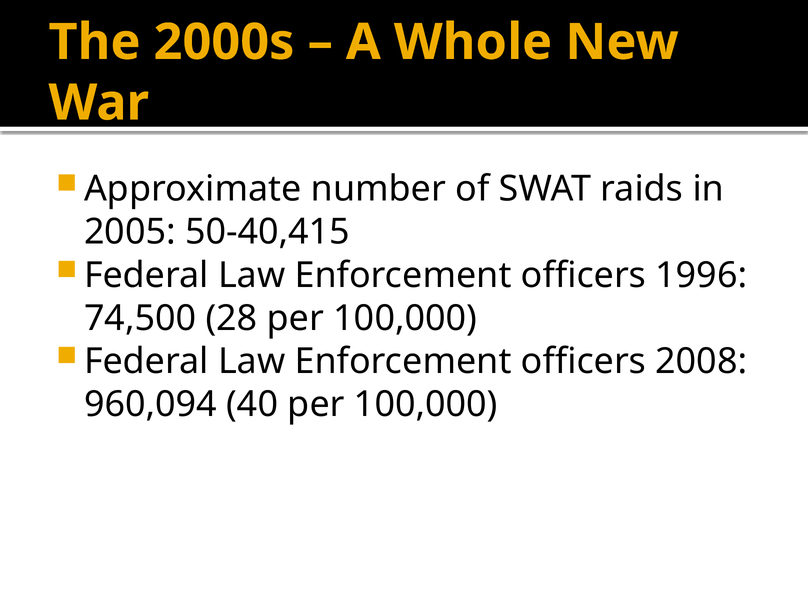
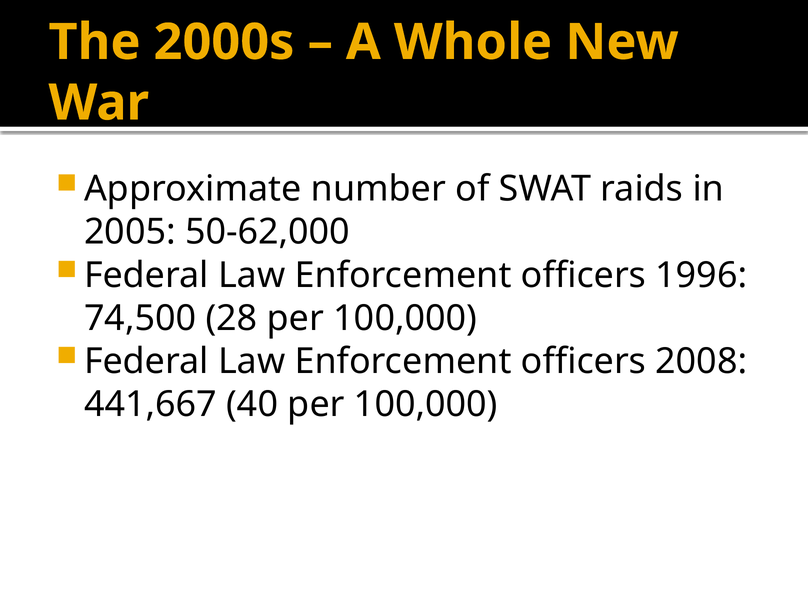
50-40,415: 50-40,415 -> 50-62,000
960,094: 960,094 -> 441,667
